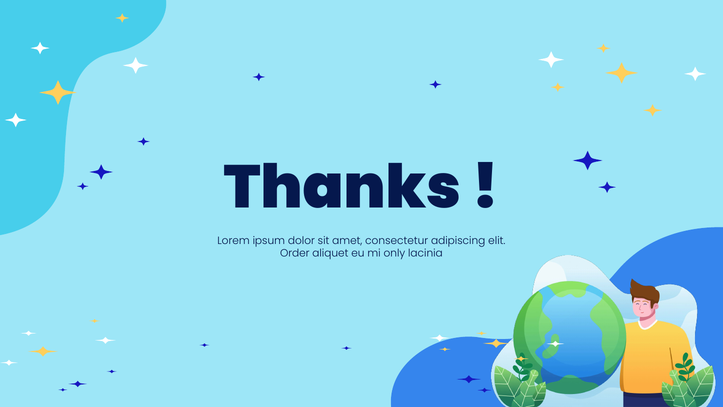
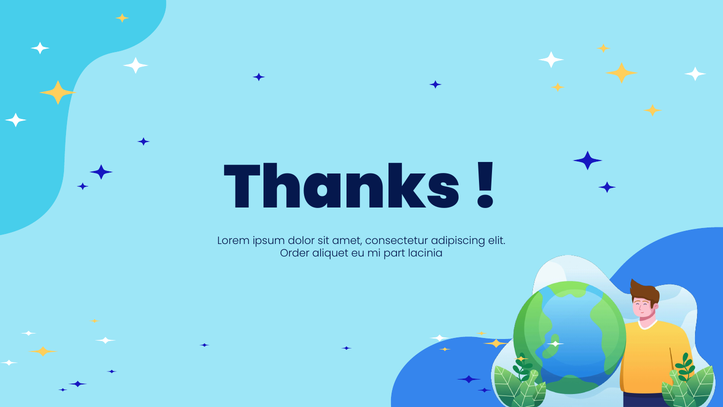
only: only -> part
